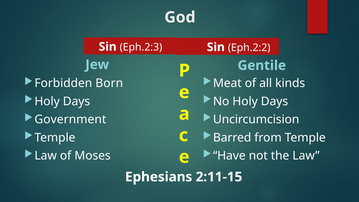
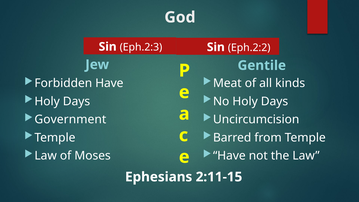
Forbidden Born: Born -> Have
